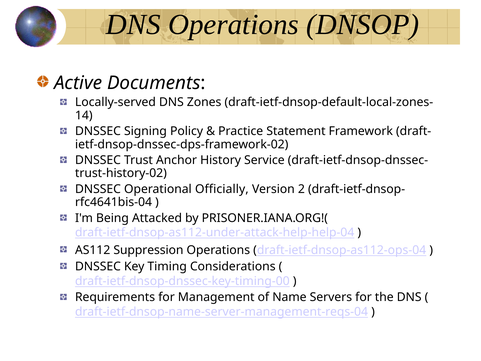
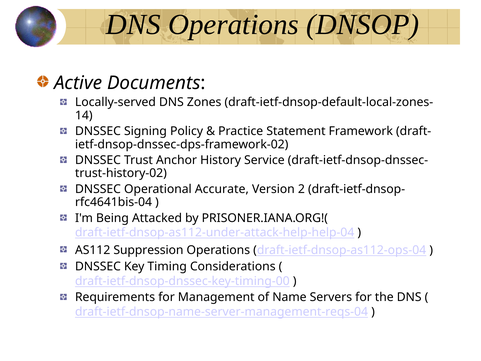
Officially: Officially -> Accurate
